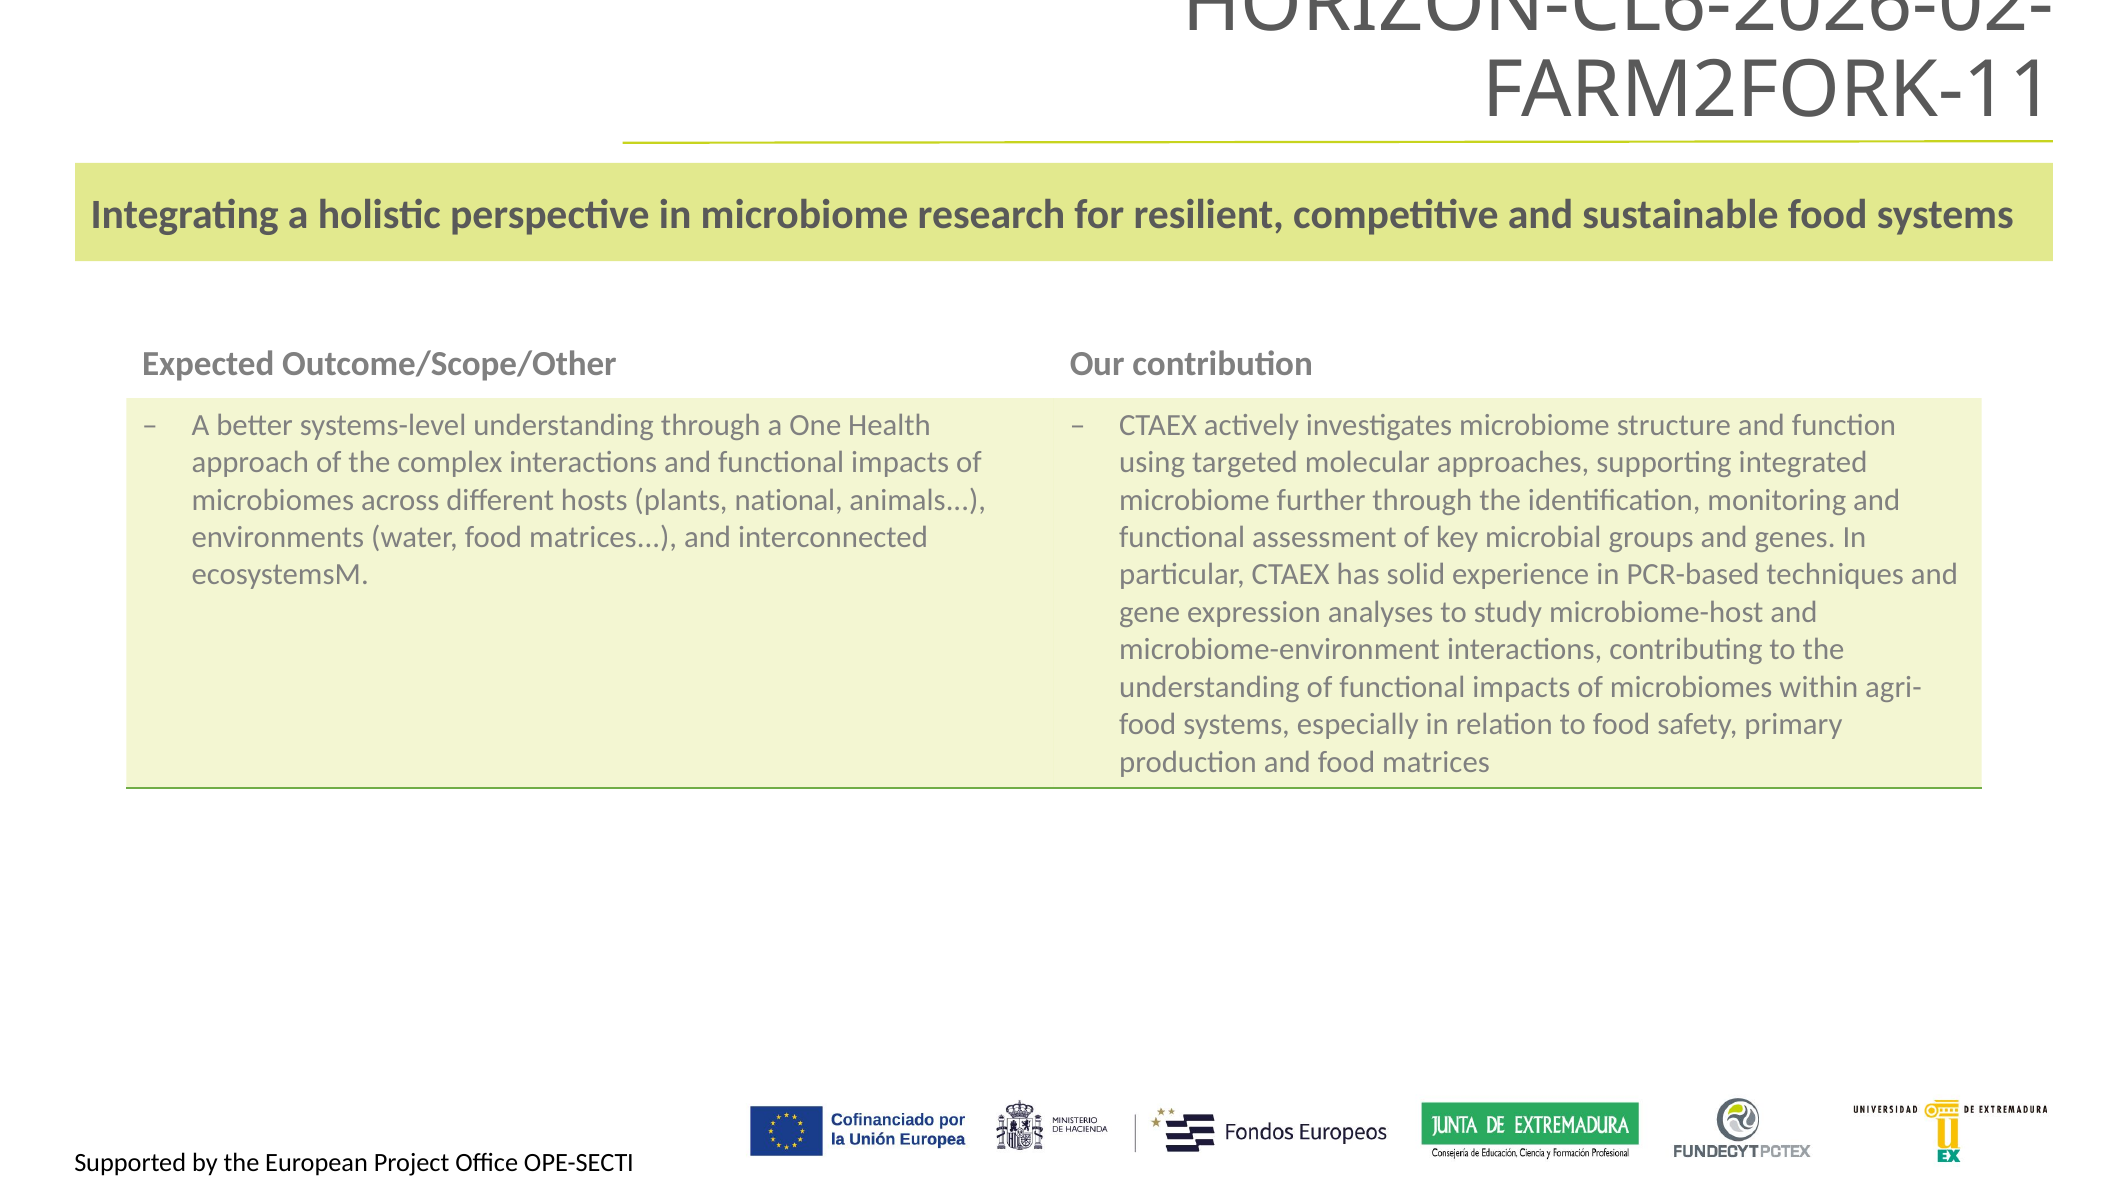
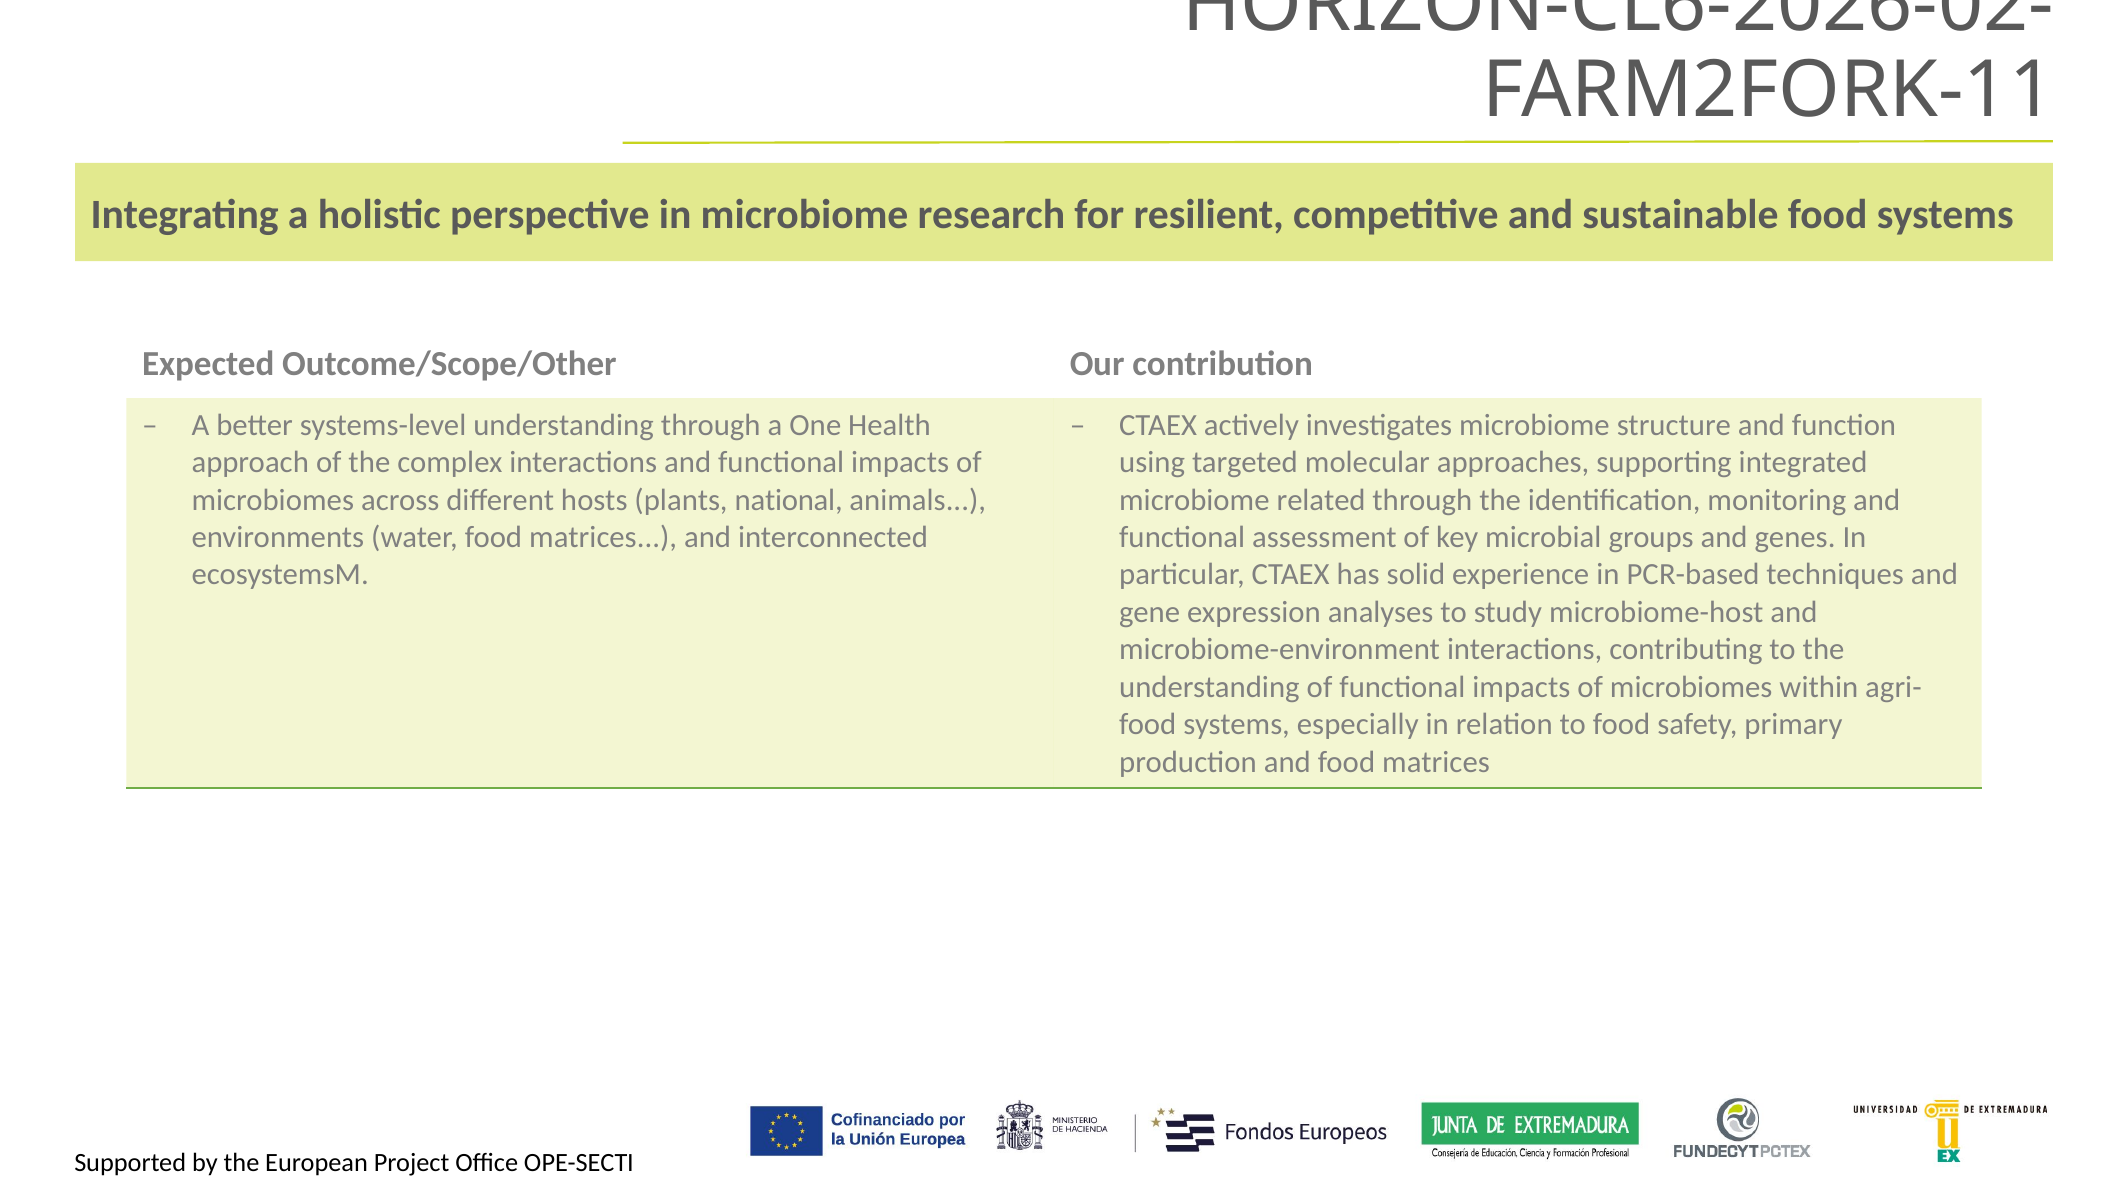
further: further -> related
